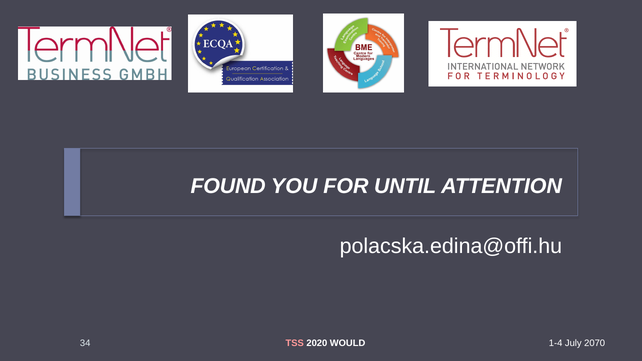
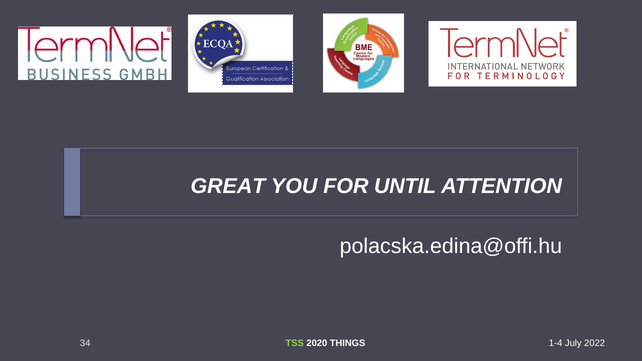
FOUND: FOUND -> GREAT
TSS colour: pink -> light green
WOULD: WOULD -> THINGS
2070: 2070 -> 2022
